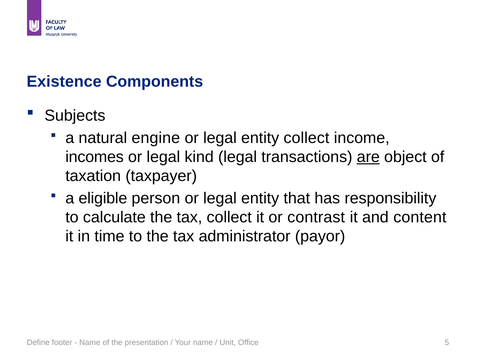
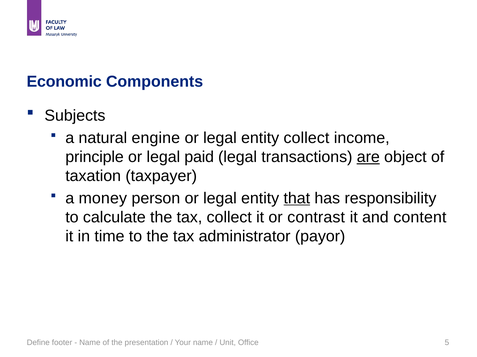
Existence: Existence -> Economic
incomes: incomes -> principle
kind: kind -> paid
eligible: eligible -> money
that underline: none -> present
